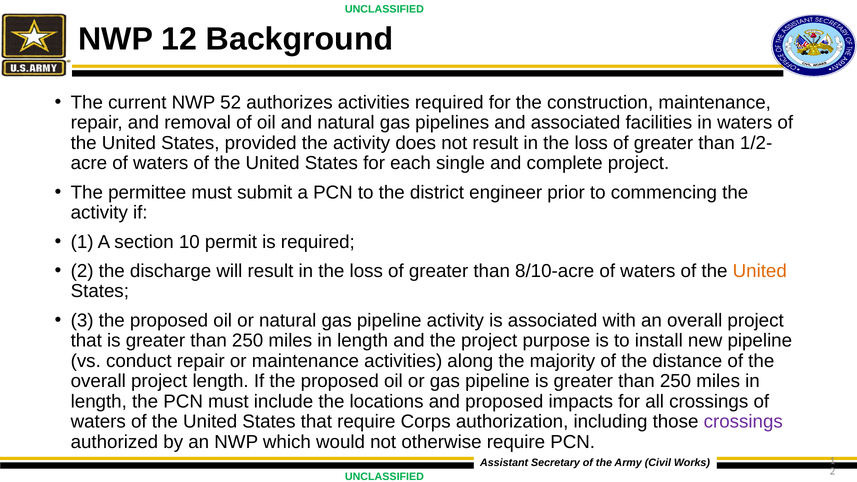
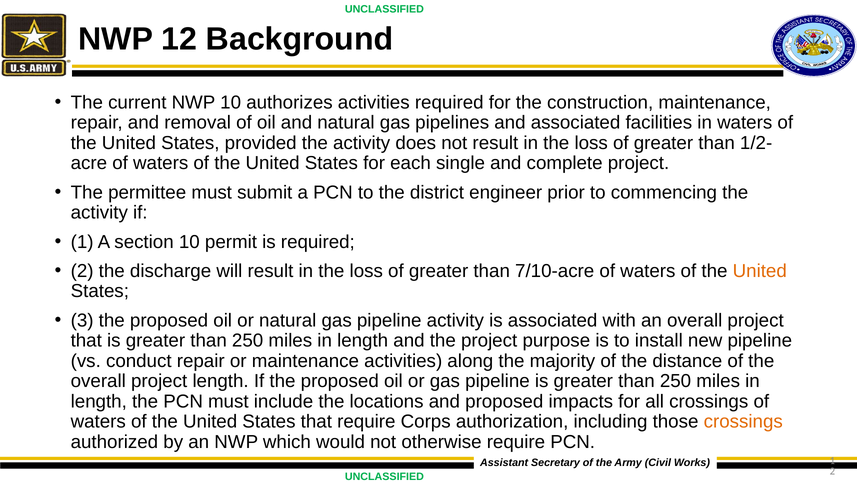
NWP 52: 52 -> 10
8/10-acre: 8/10-acre -> 7/10-acre
crossings at (743, 422) colour: purple -> orange
